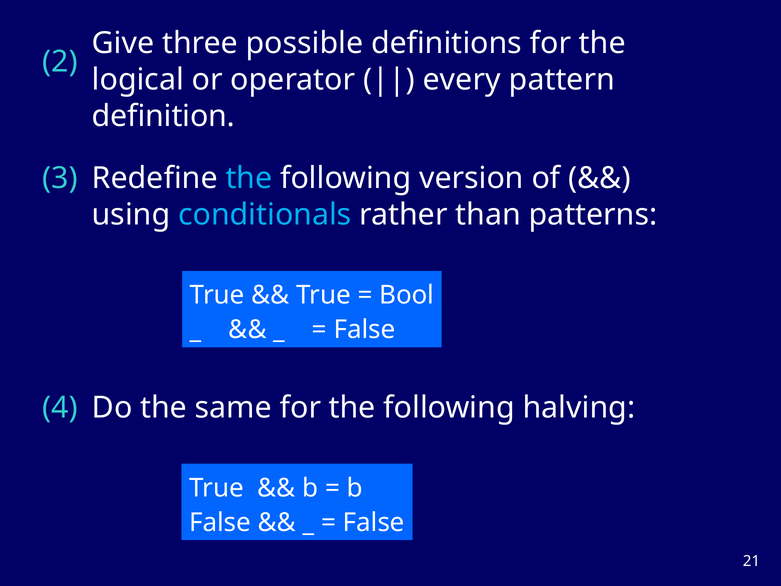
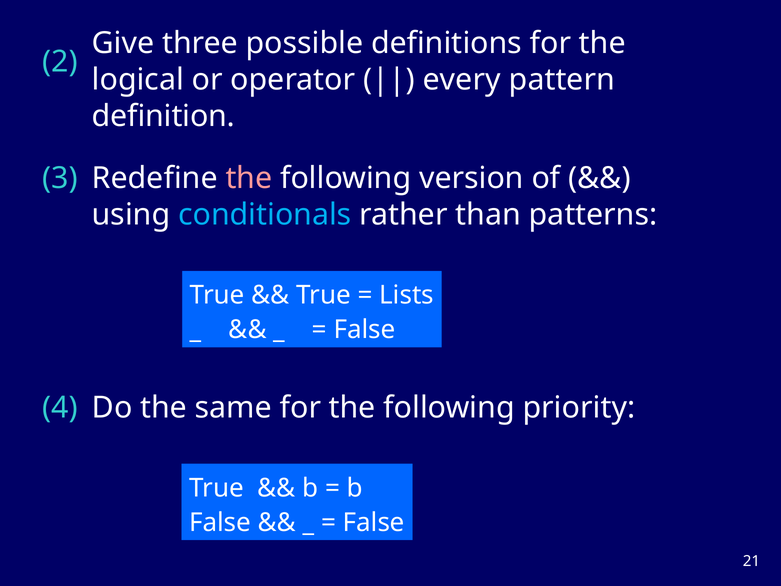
the at (249, 178) colour: light blue -> pink
Bool: Bool -> Lists
halving: halving -> priority
